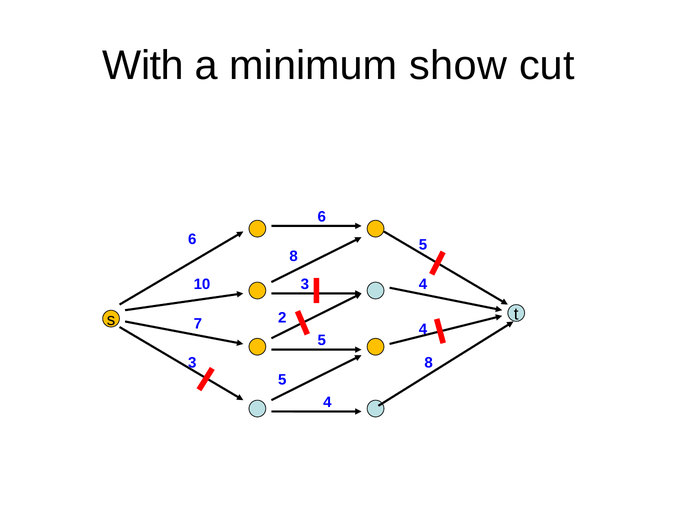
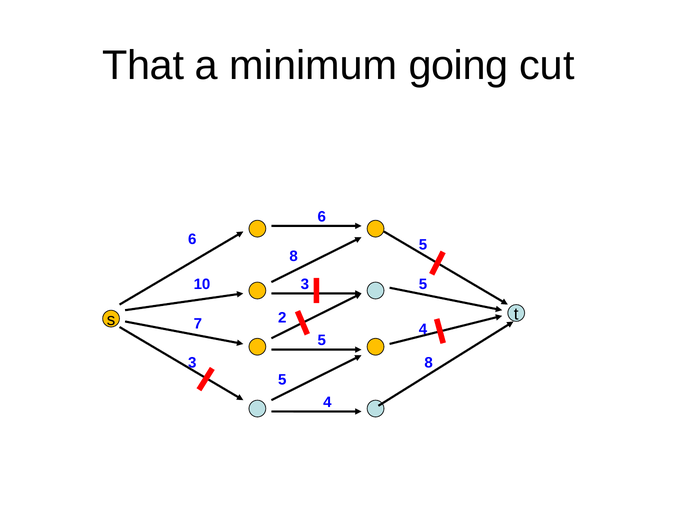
With: With -> That
show: show -> going
4 at (423, 285): 4 -> 5
